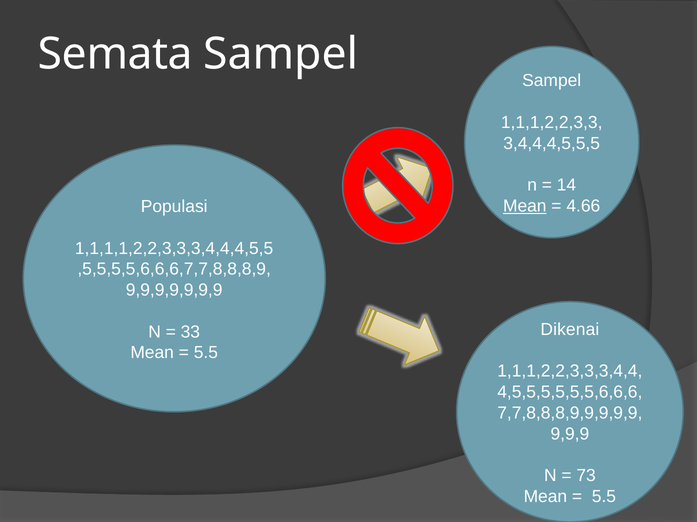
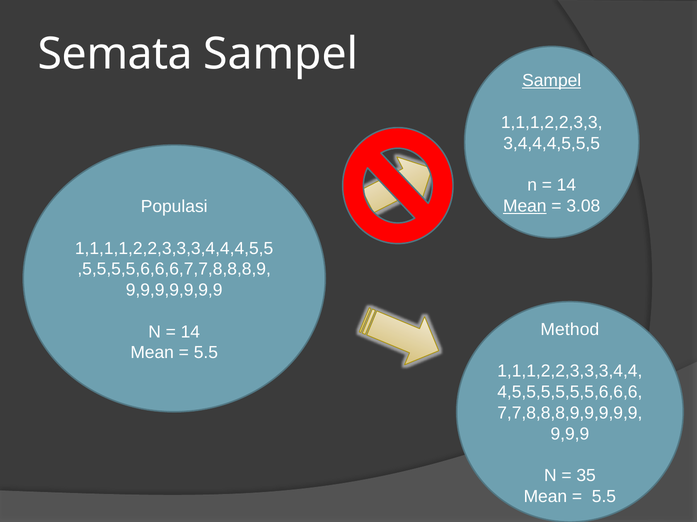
Sampel at (552, 81) underline: none -> present
4.66: 4.66 -> 3.08
Dikenai: Dikenai -> Method
33 at (190, 332): 33 -> 14
73: 73 -> 35
